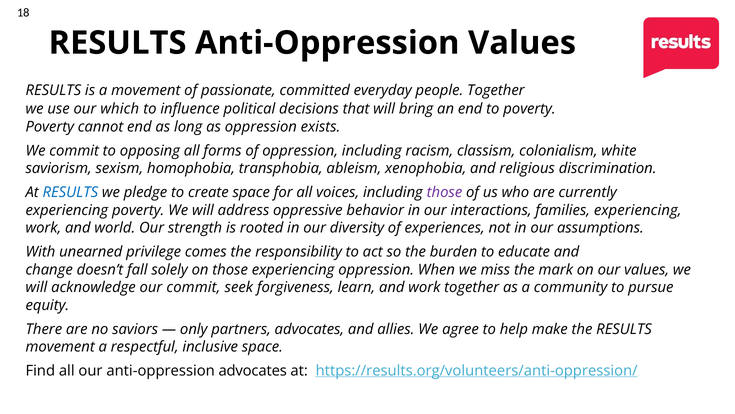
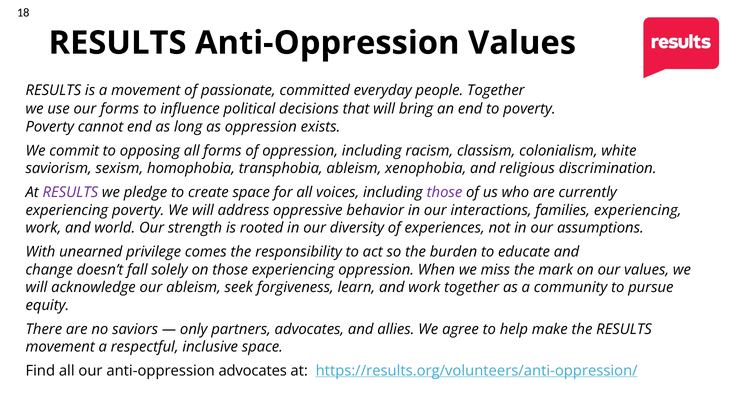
our which: which -> forms
RESULTS at (70, 192) colour: blue -> purple
our commit: commit -> ableism
